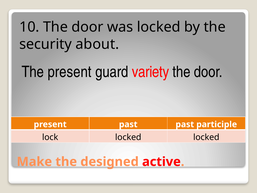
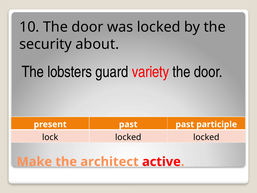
The present: present -> lobsters
designed: designed -> architect
